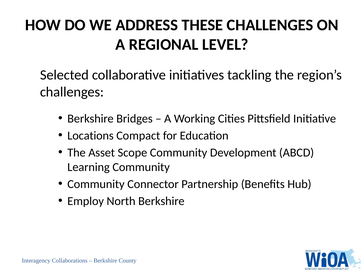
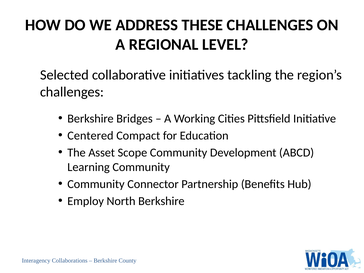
Locations: Locations -> Centered
